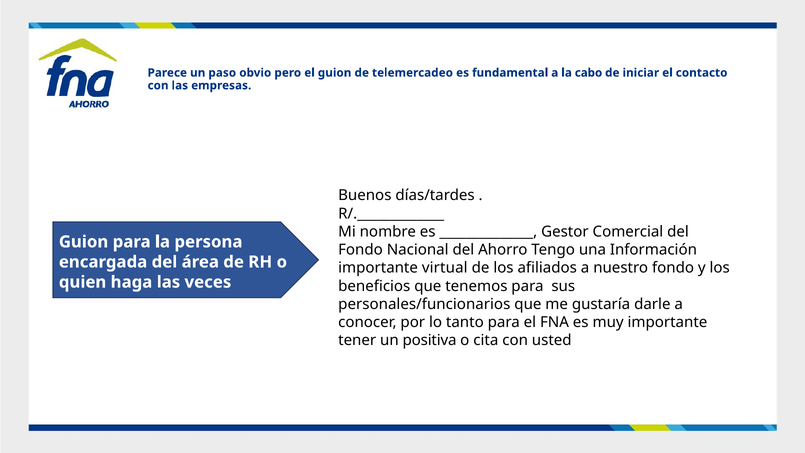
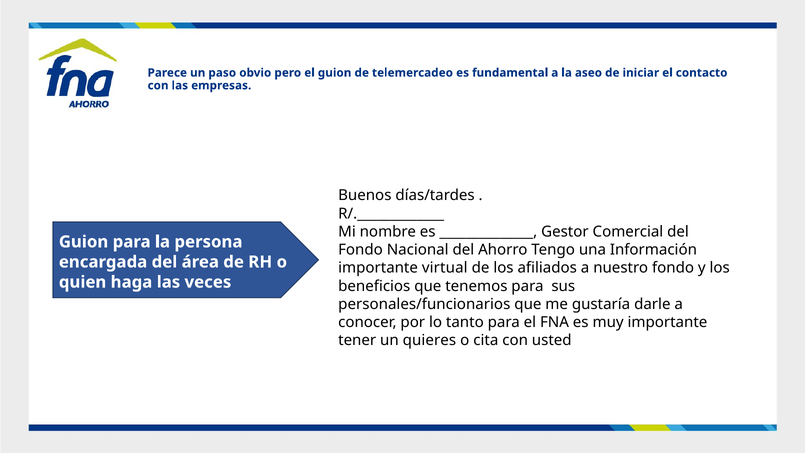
cabo: cabo -> aseo
positiva: positiva -> quieres
